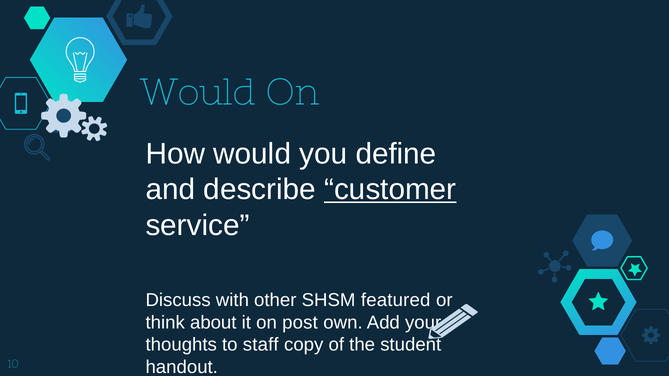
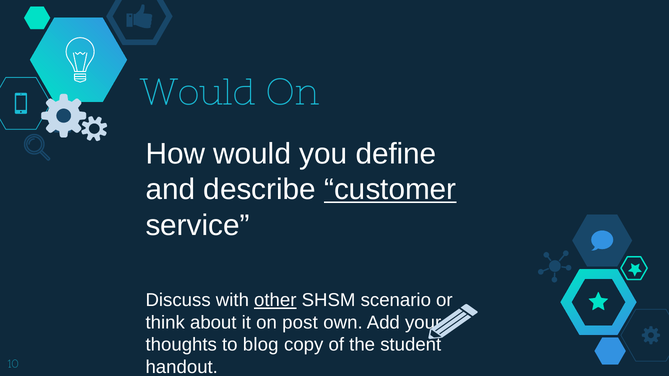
other underline: none -> present
featured: featured -> scenario
staff: staff -> blog
